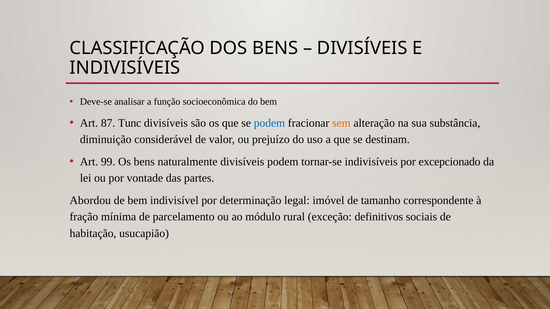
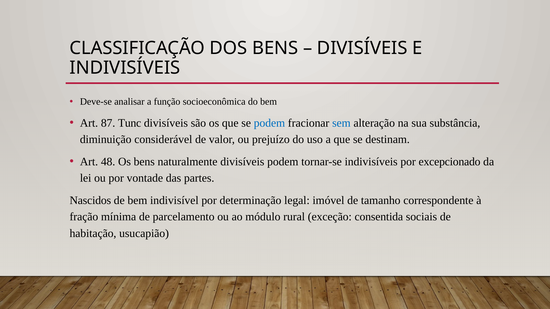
sem colour: orange -> blue
99: 99 -> 48
Abordou: Abordou -> Nascidos
definitivos: definitivos -> consentida
